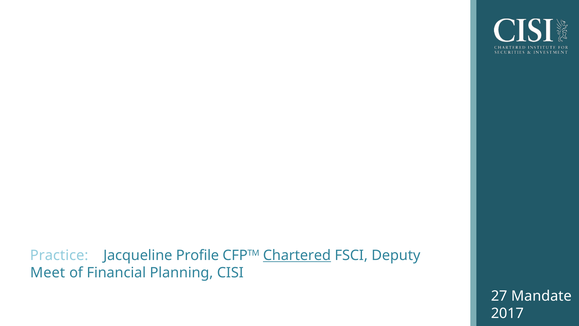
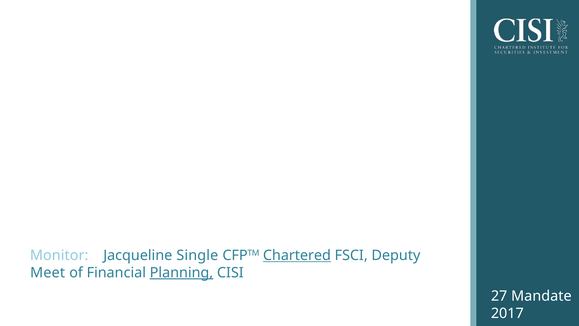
Practice: Practice -> Monitor
Profile: Profile -> Single
Planning underline: none -> present
